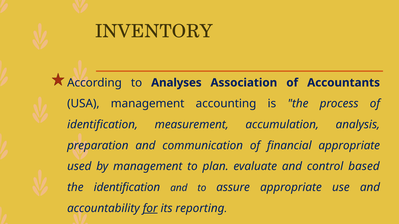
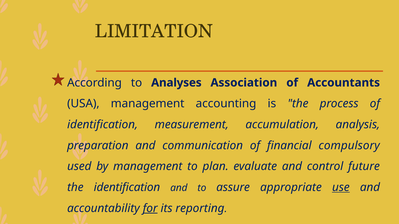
INVENTORY: INVENTORY -> LIMITATION
financial appropriate: appropriate -> compulsory
based: based -> future
use underline: none -> present
